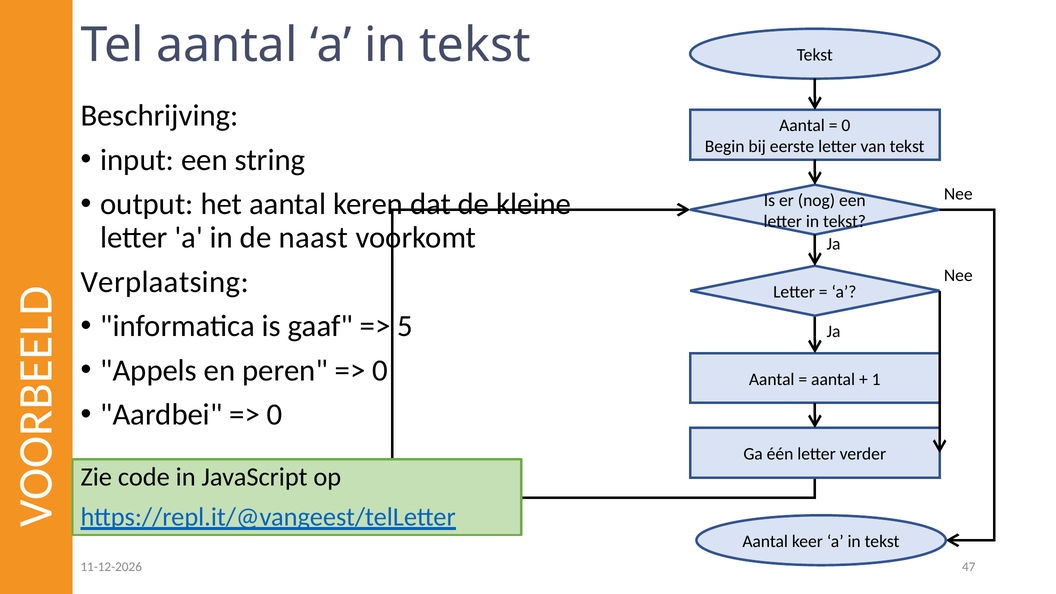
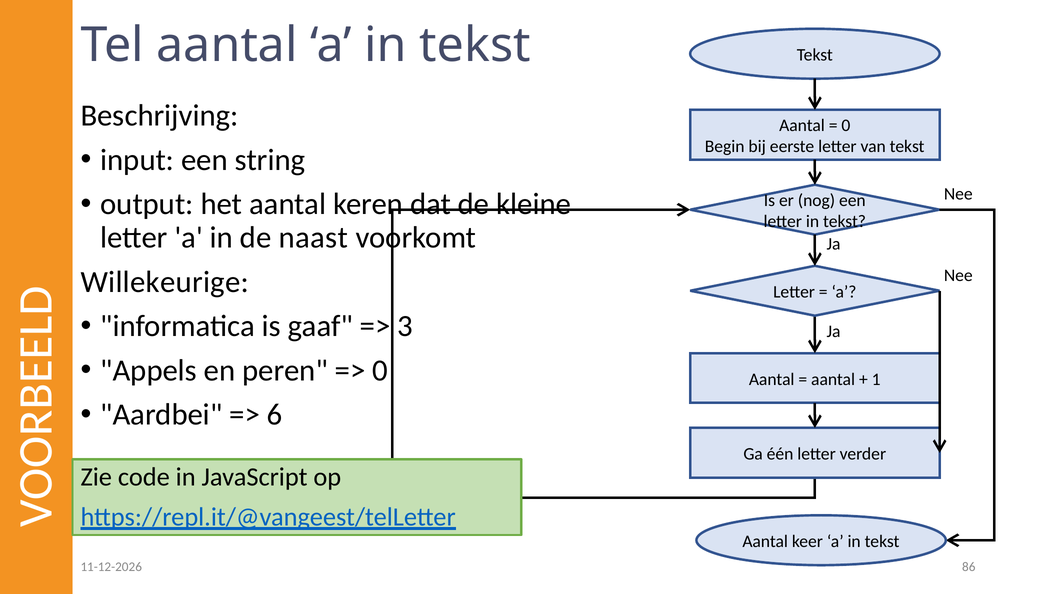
Verplaatsing: Verplaatsing -> Willekeurige
5: 5 -> 3
0 at (275, 415): 0 -> 6
47: 47 -> 86
